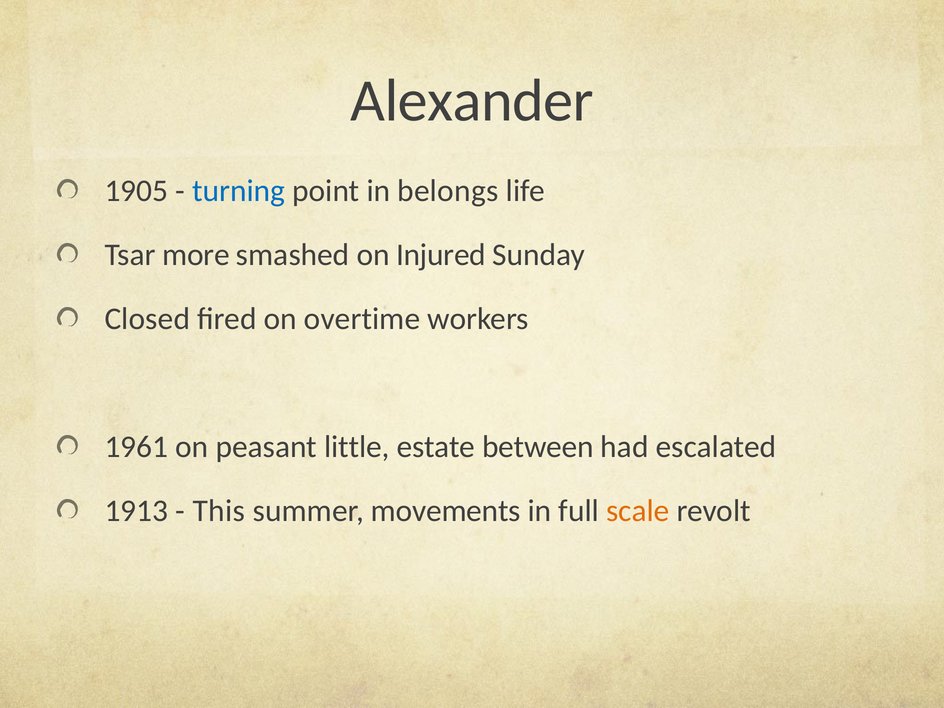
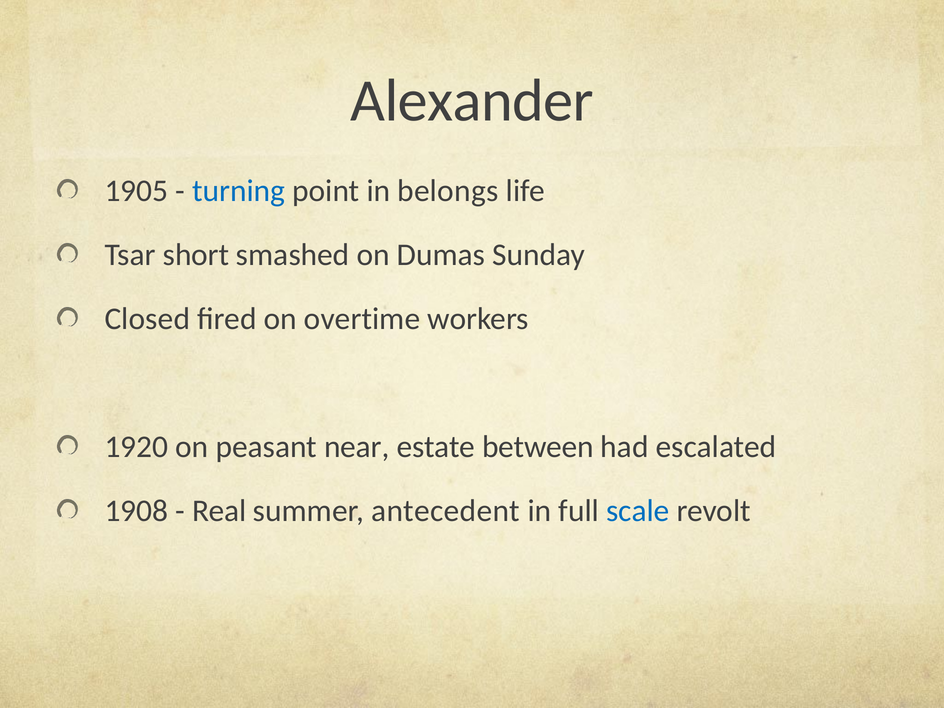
more: more -> short
Injured: Injured -> Dumas
1961: 1961 -> 1920
little: little -> near
1913: 1913 -> 1908
This: This -> Real
movements: movements -> antecedent
scale colour: orange -> blue
